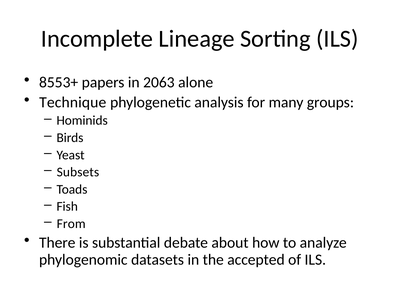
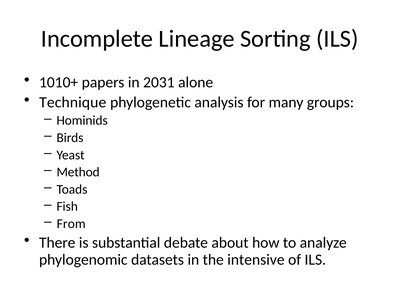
8553+: 8553+ -> 1010+
2063: 2063 -> 2031
Subsets: Subsets -> Method
accepted: accepted -> intensive
